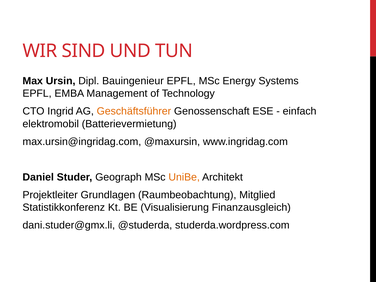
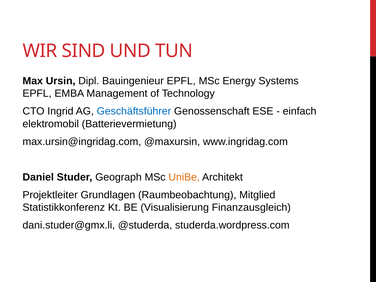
Geschäftsführer colour: orange -> blue
